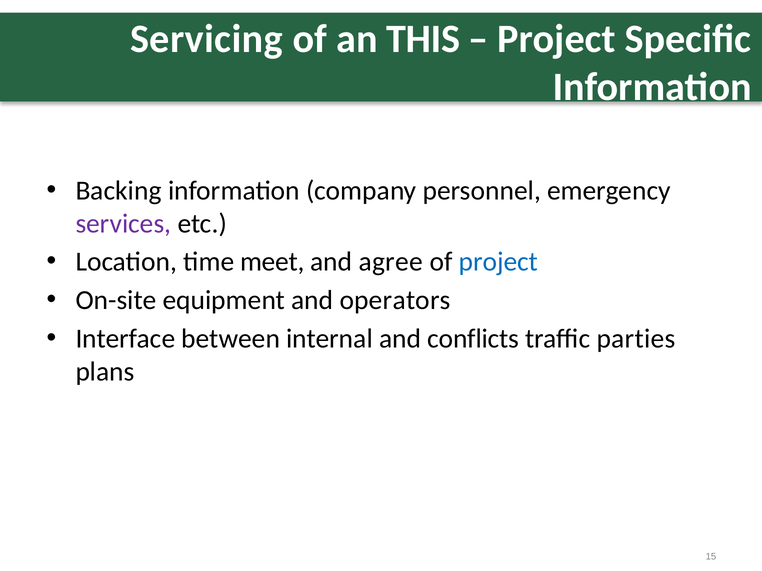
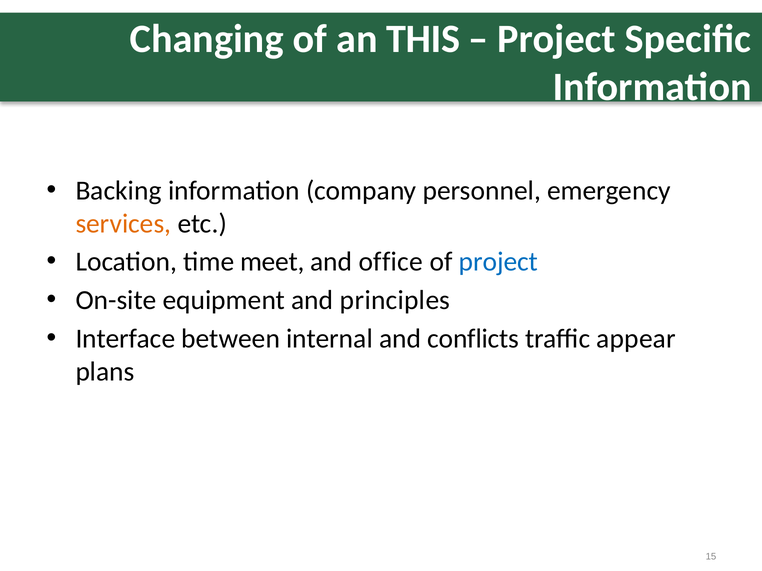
Servicing: Servicing -> Changing
services colour: purple -> orange
agree: agree -> office
operators: operators -> principles
parties: parties -> appear
